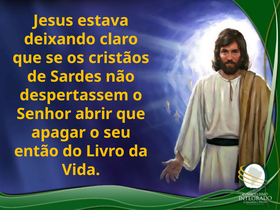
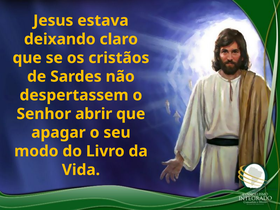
então: então -> modo
